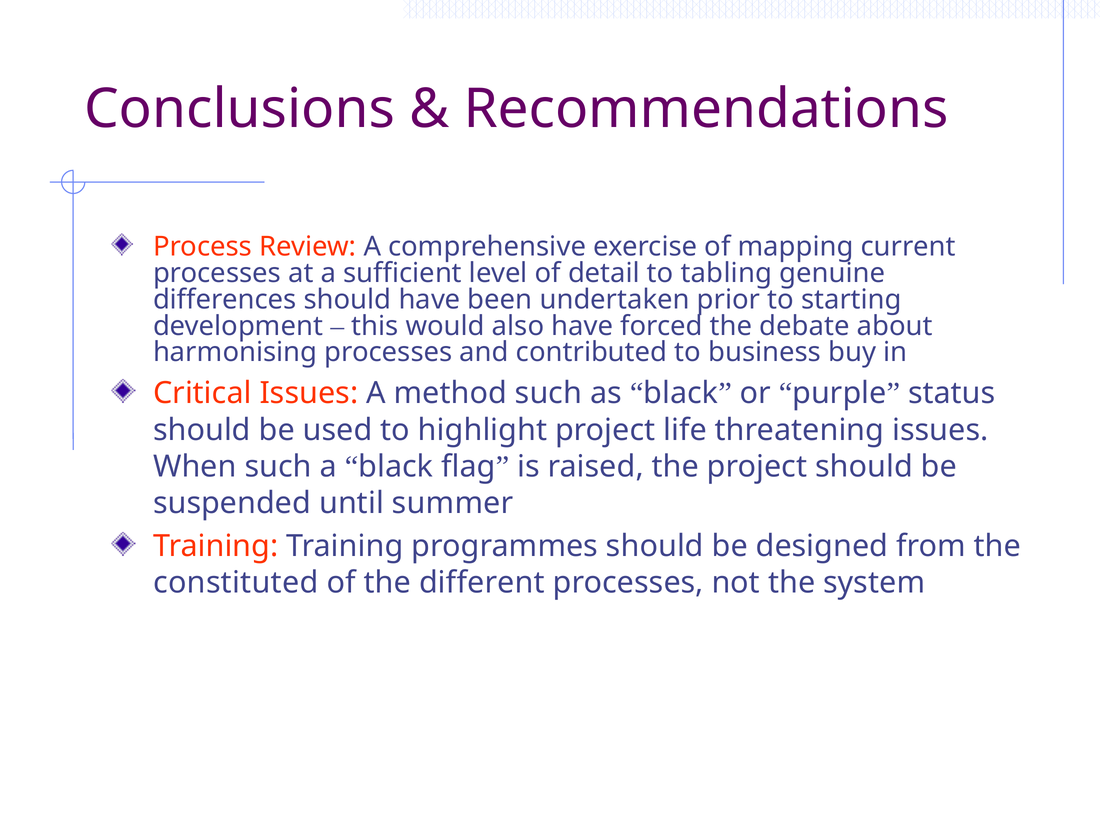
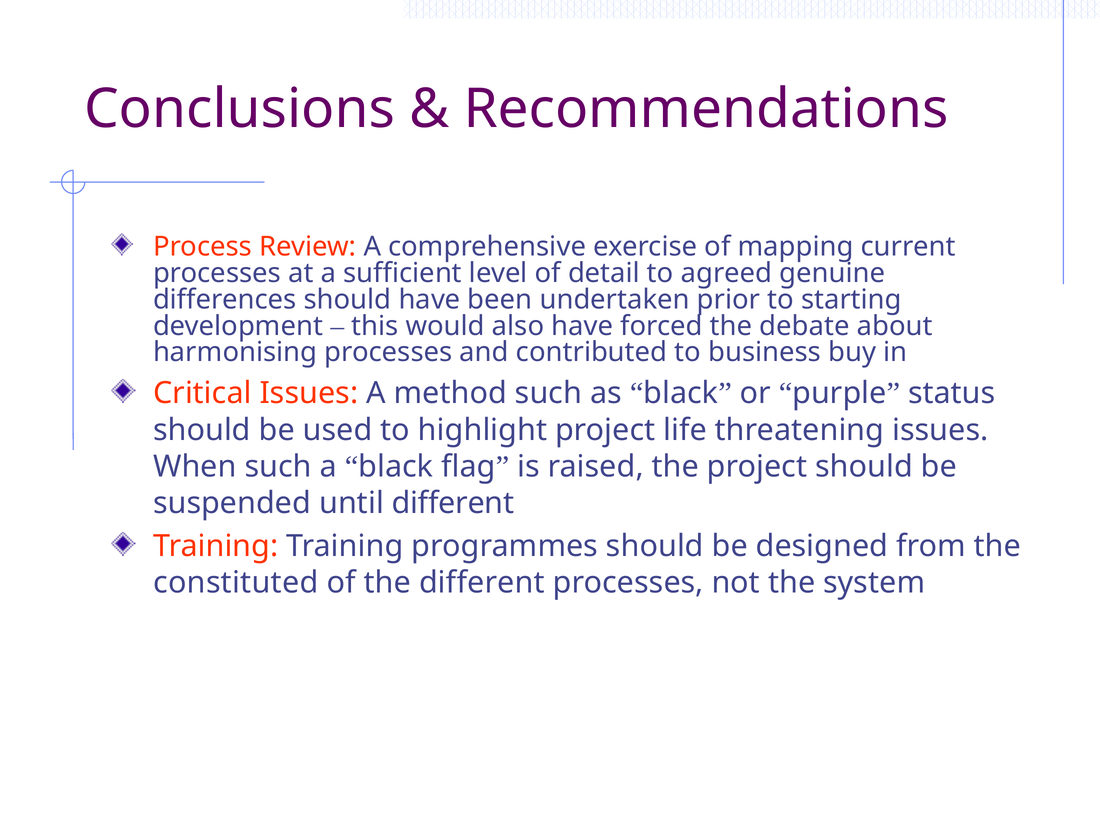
tabling: tabling -> agreed
until summer: summer -> different
